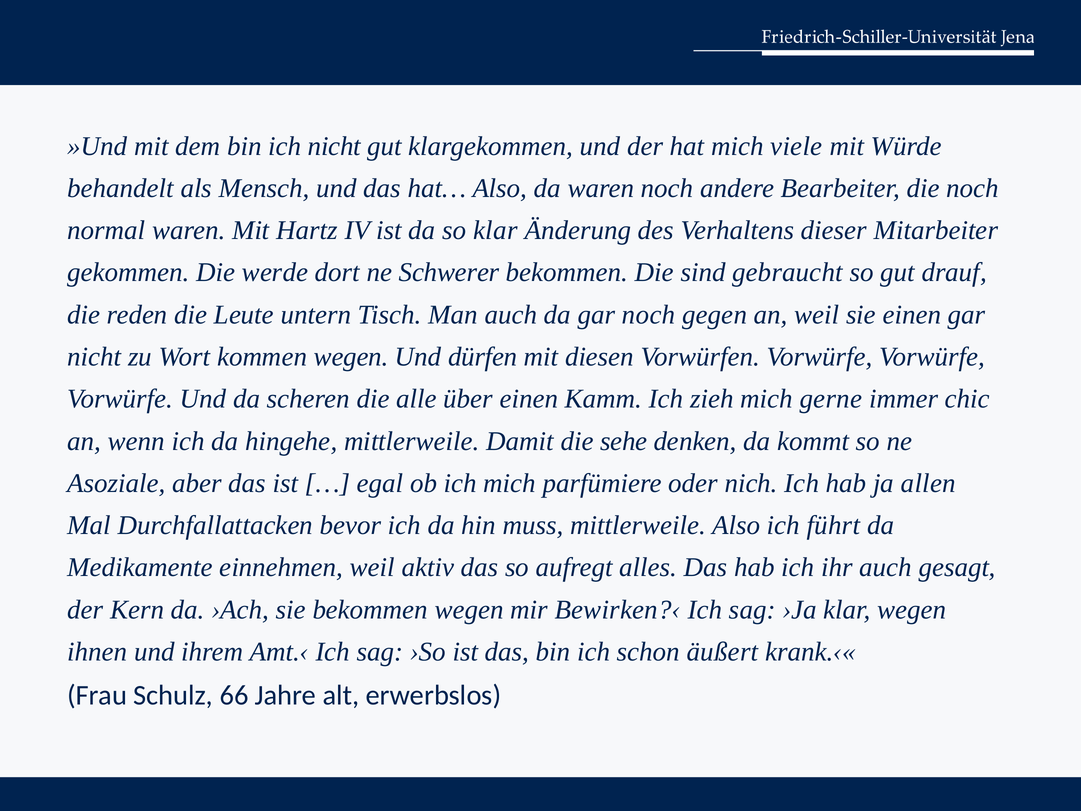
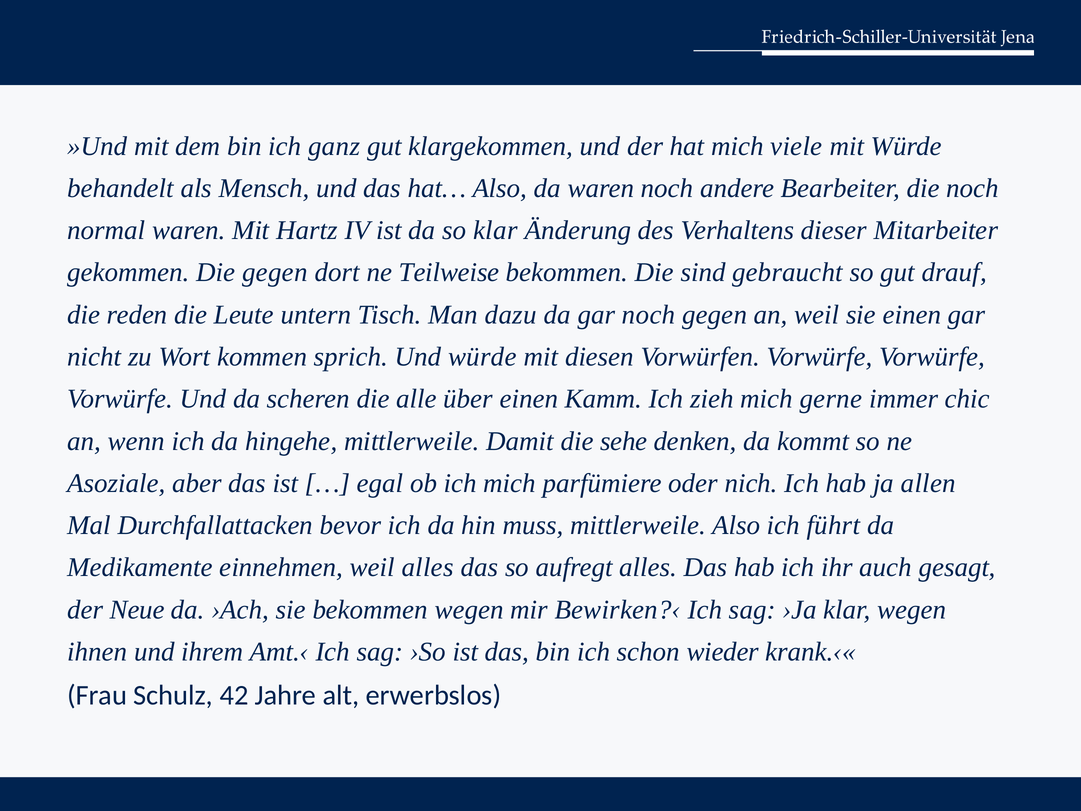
ich nicht: nicht -> ganz
Die werde: werde -> gegen
Schwerer: Schwerer -> Teilweise
Man auch: auch -> dazu
kommen wegen: wegen -> sprich
Und dürfen: dürfen -> würde
weil aktiv: aktiv -> alles
Kern: Kern -> Neue
äußert: äußert -> wieder
66: 66 -> 42
